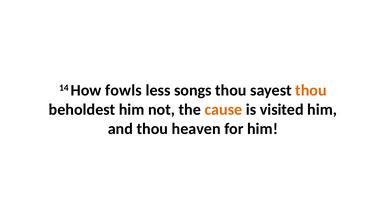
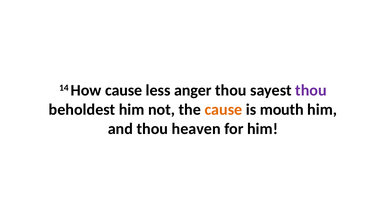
How fowls: fowls -> cause
songs: songs -> anger
thou at (311, 90) colour: orange -> purple
visited: visited -> mouth
